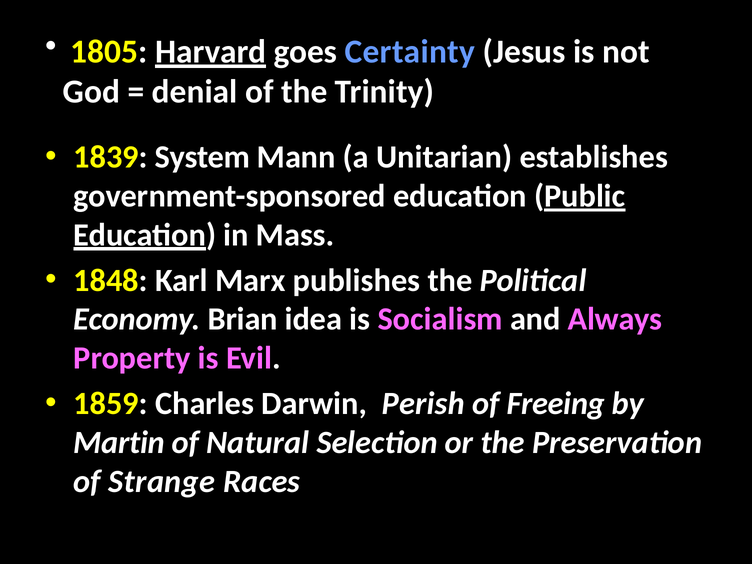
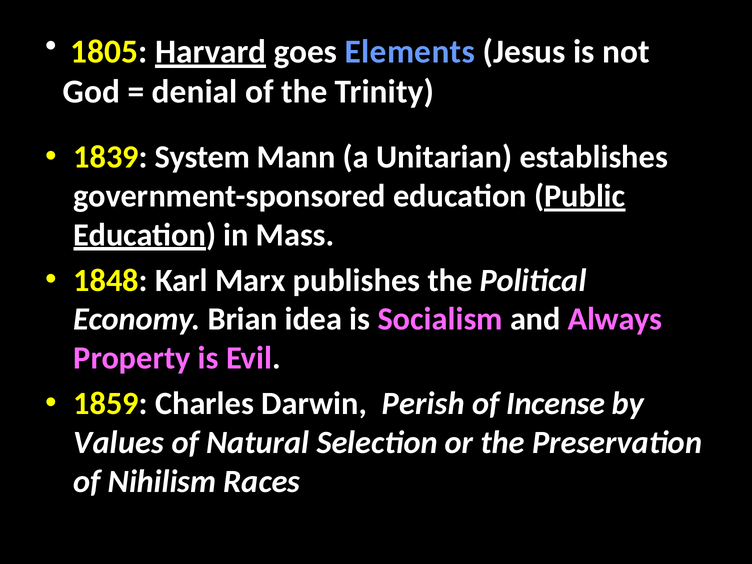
Certainty: Certainty -> Elements
Freeing: Freeing -> Incense
Martin: Martin -> Values
Strange: Strange -> Nihilism
